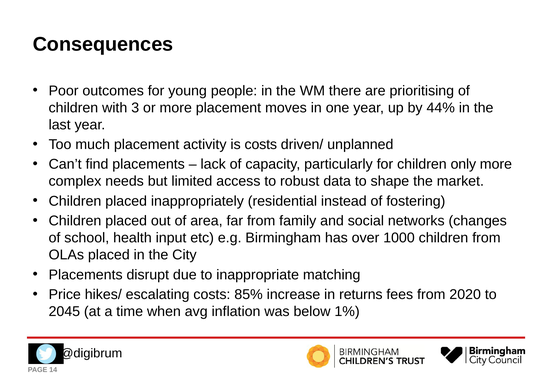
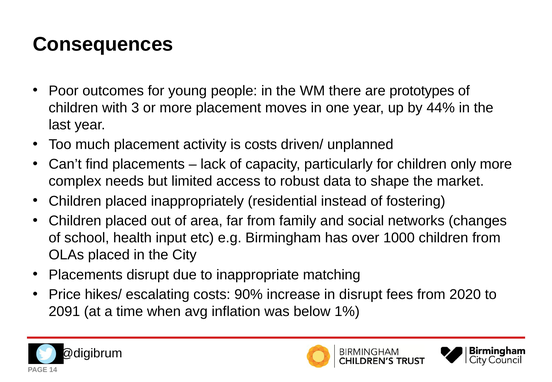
prioritising: prioritising -> prototypes
85%: 85% -> 90%
in returns: returns -> disrupt
2045: 2045 -> 2091
